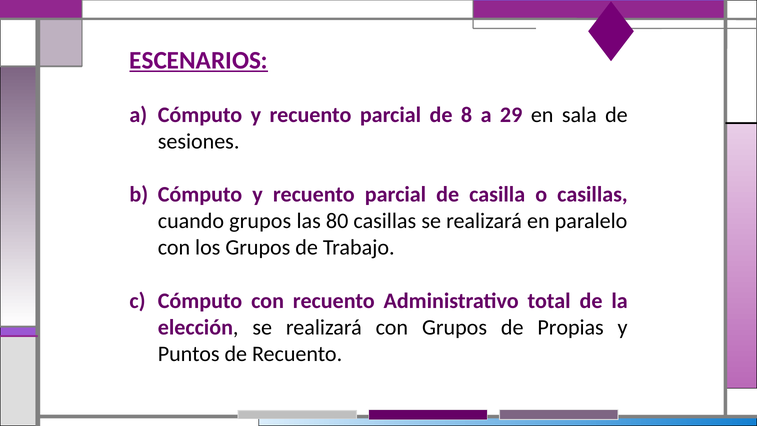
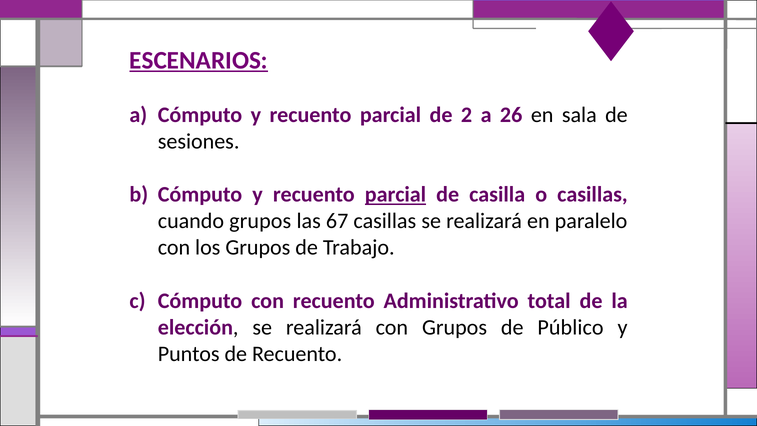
8: 8 -> 2
29: 29 -> 26
parcial at (395, 195) underline: none -> present
80: 80 -> 67
Propias: Propias -> Público
